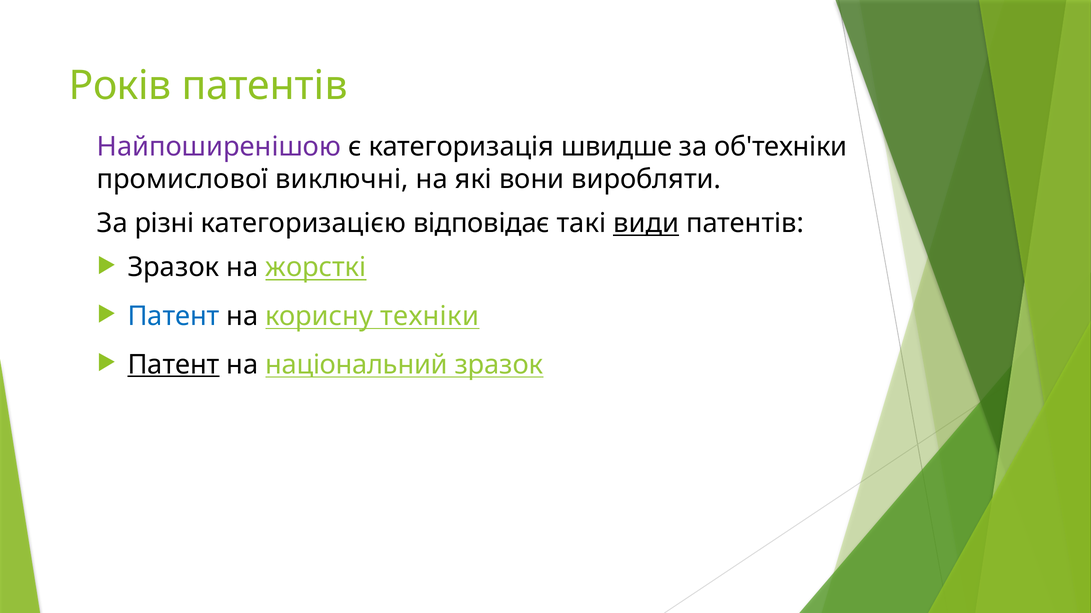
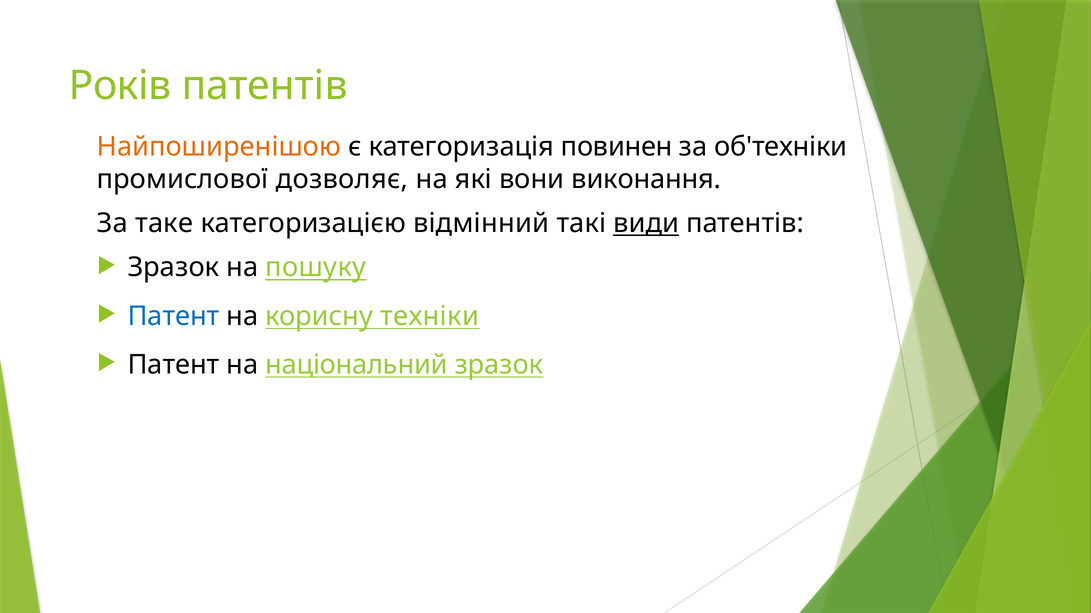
Найпоширенішою colour: purple -> orange
швидше: швидше -> повинен
виключні: виключні -> дозволяє
виробляти: виробляти -> виконання
різні: різні -> таке
відповідає: відповідає -> відмінний
жорсткі: жорсткі -> пошуку
Патент at (173, 365) underline: present -> none
